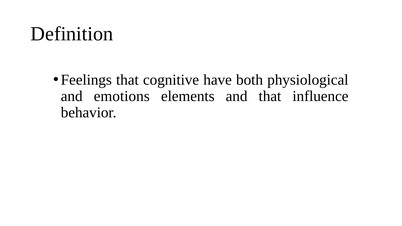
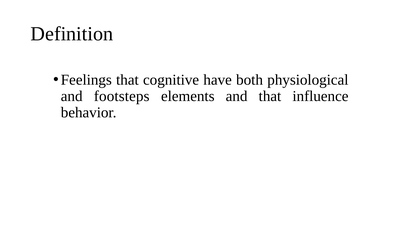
emotions: emotions -> footsteps
